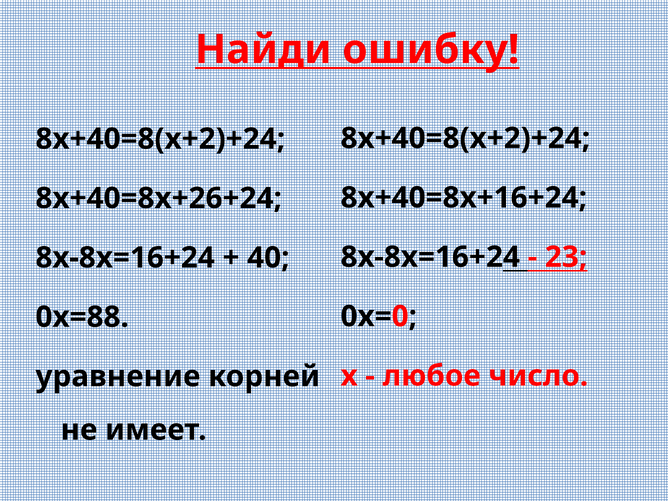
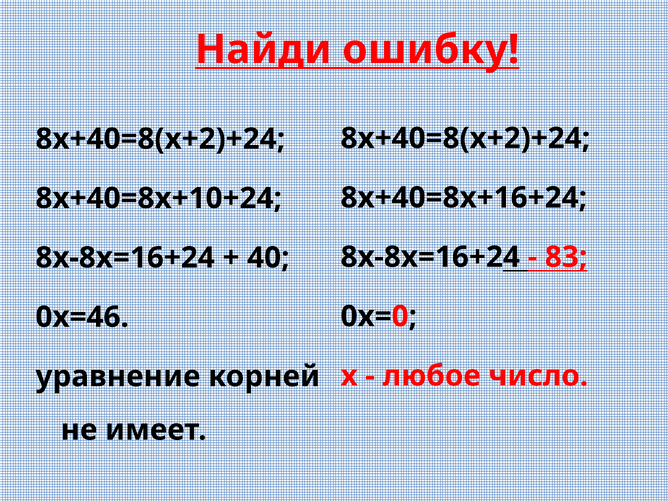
8х+40=8х+26+24: 8х+40=8х+26+24 -> 8х+40=8х+10+24
23: 23 -> 83
0х=88: 0х=88 -> 0х=46
